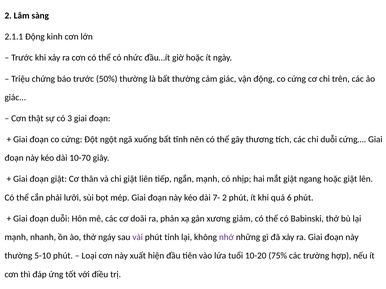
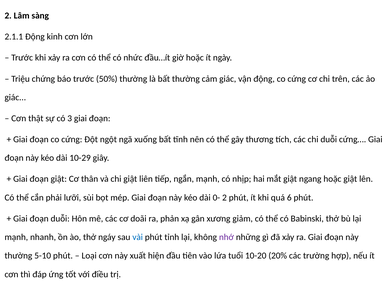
10-70: 10-70 -> 10-29
7-: 7- -> 0-
vài colour: purple -> blue
75%: 75% -> 20%
